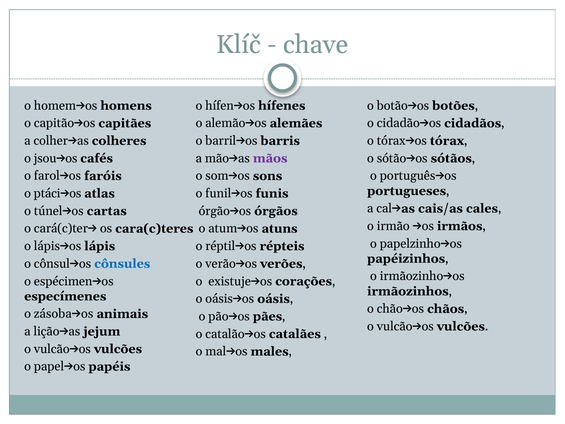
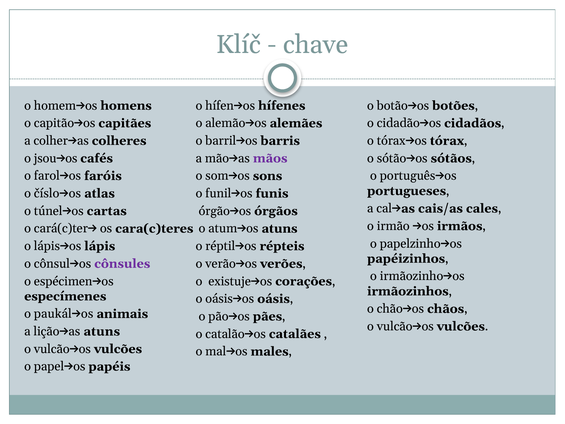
ptáci→os: ptáci→os -> číslo→os
cônsules colour: blue -> purple
zásoba→os: zásoba→os -> paukál→os
lição→as jejum: jejum -> atuns
